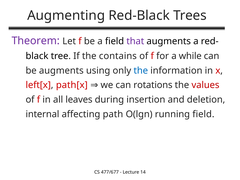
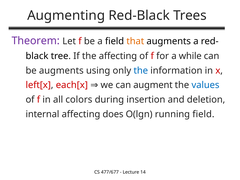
that colour: purple -> orange
the contains: contains -> affecting
path[x: path[x -> each[x
rotations: rotations -> augment
values colour: red -> blue
leaves: leaves -> colors
path: path -> does
